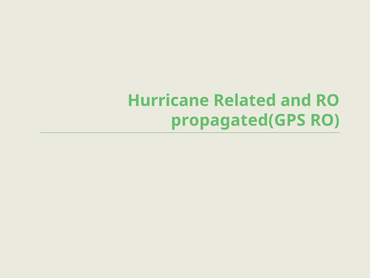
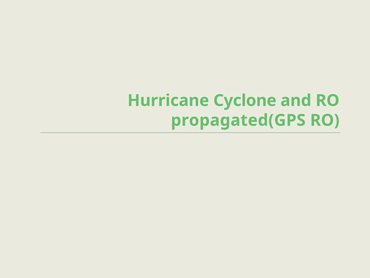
Related: Related -> Cyclone
